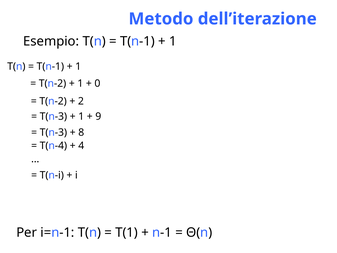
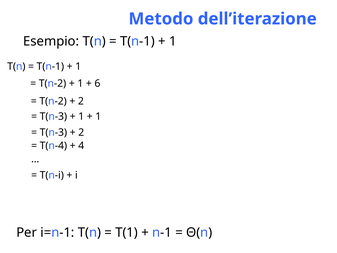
0: 0 -> 6
9 at (98, 116): 9 -> 1
8 at (81, 132): 8 -> 2
